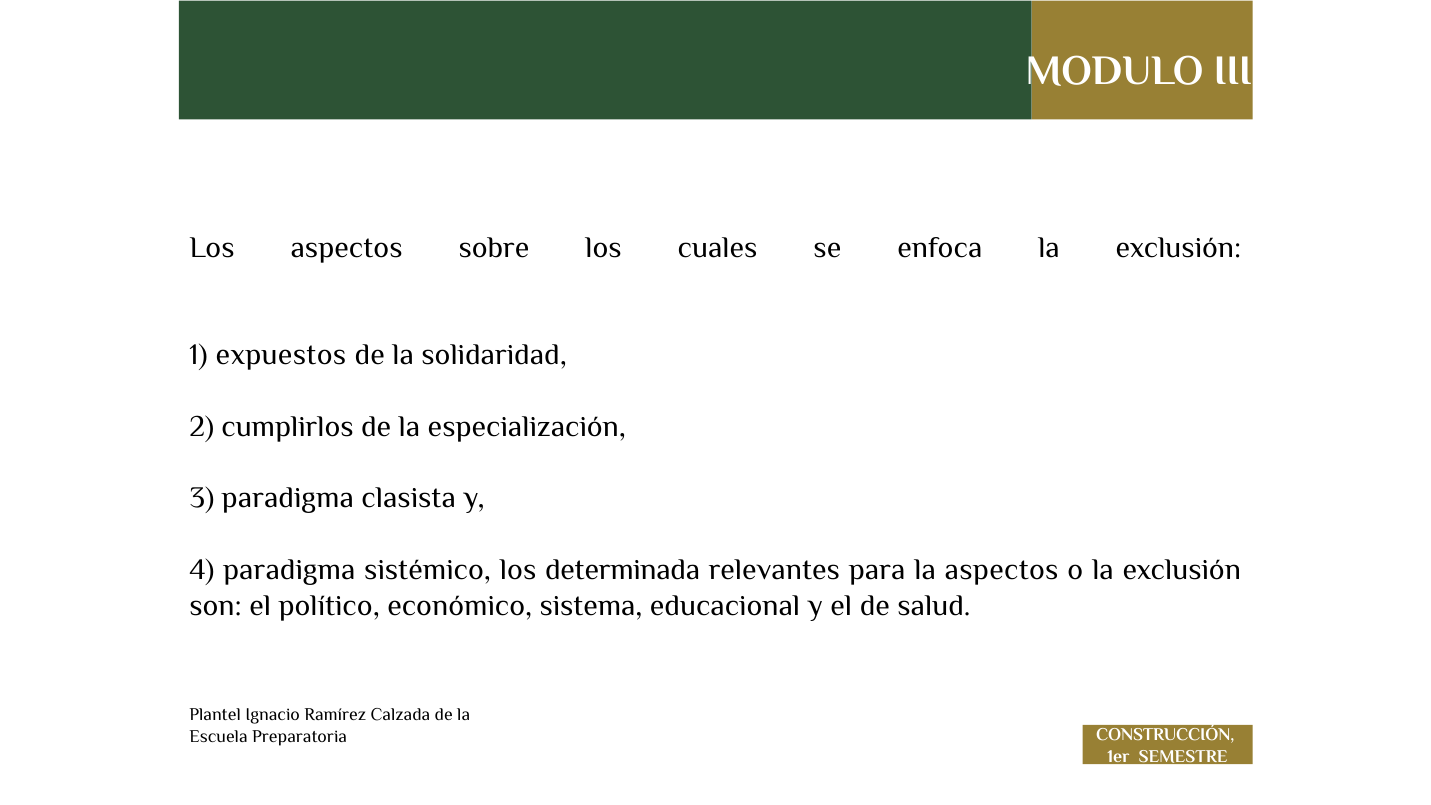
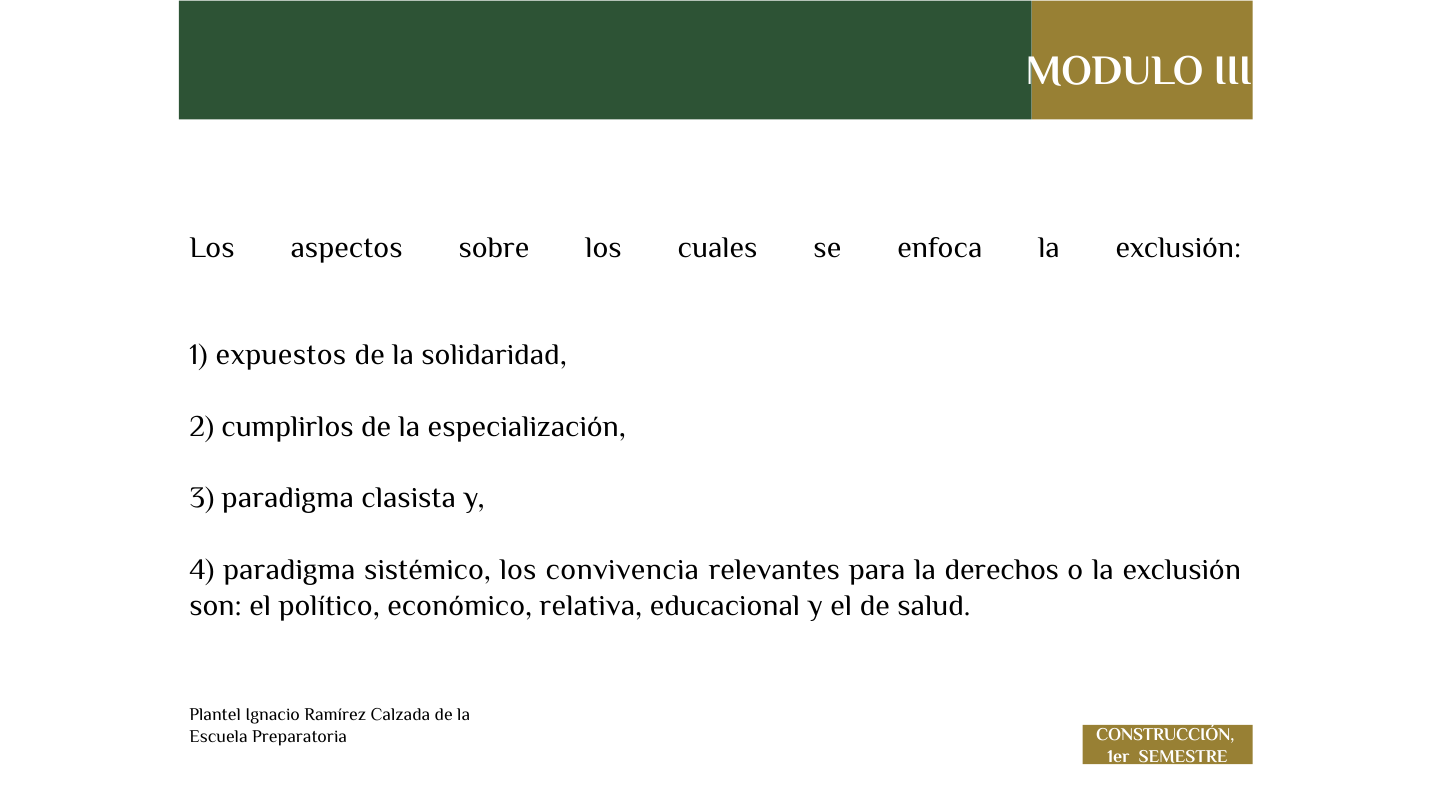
determinada: determinada -> convivencia
la aspectos: aspectos -> derechos
sistema: sistema -> relativa
